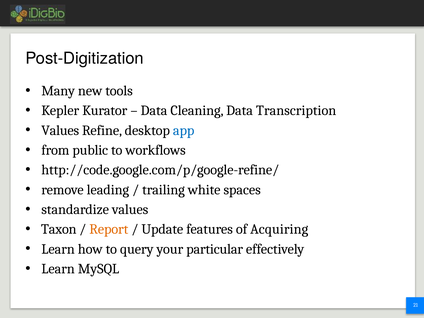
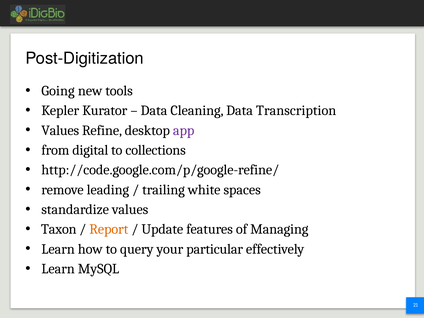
Many: Many -> Going
app colour: blue -> purple
public: public -> digital
workflows: workflows -> collections
Acquiring: Acquiring -> Managing
